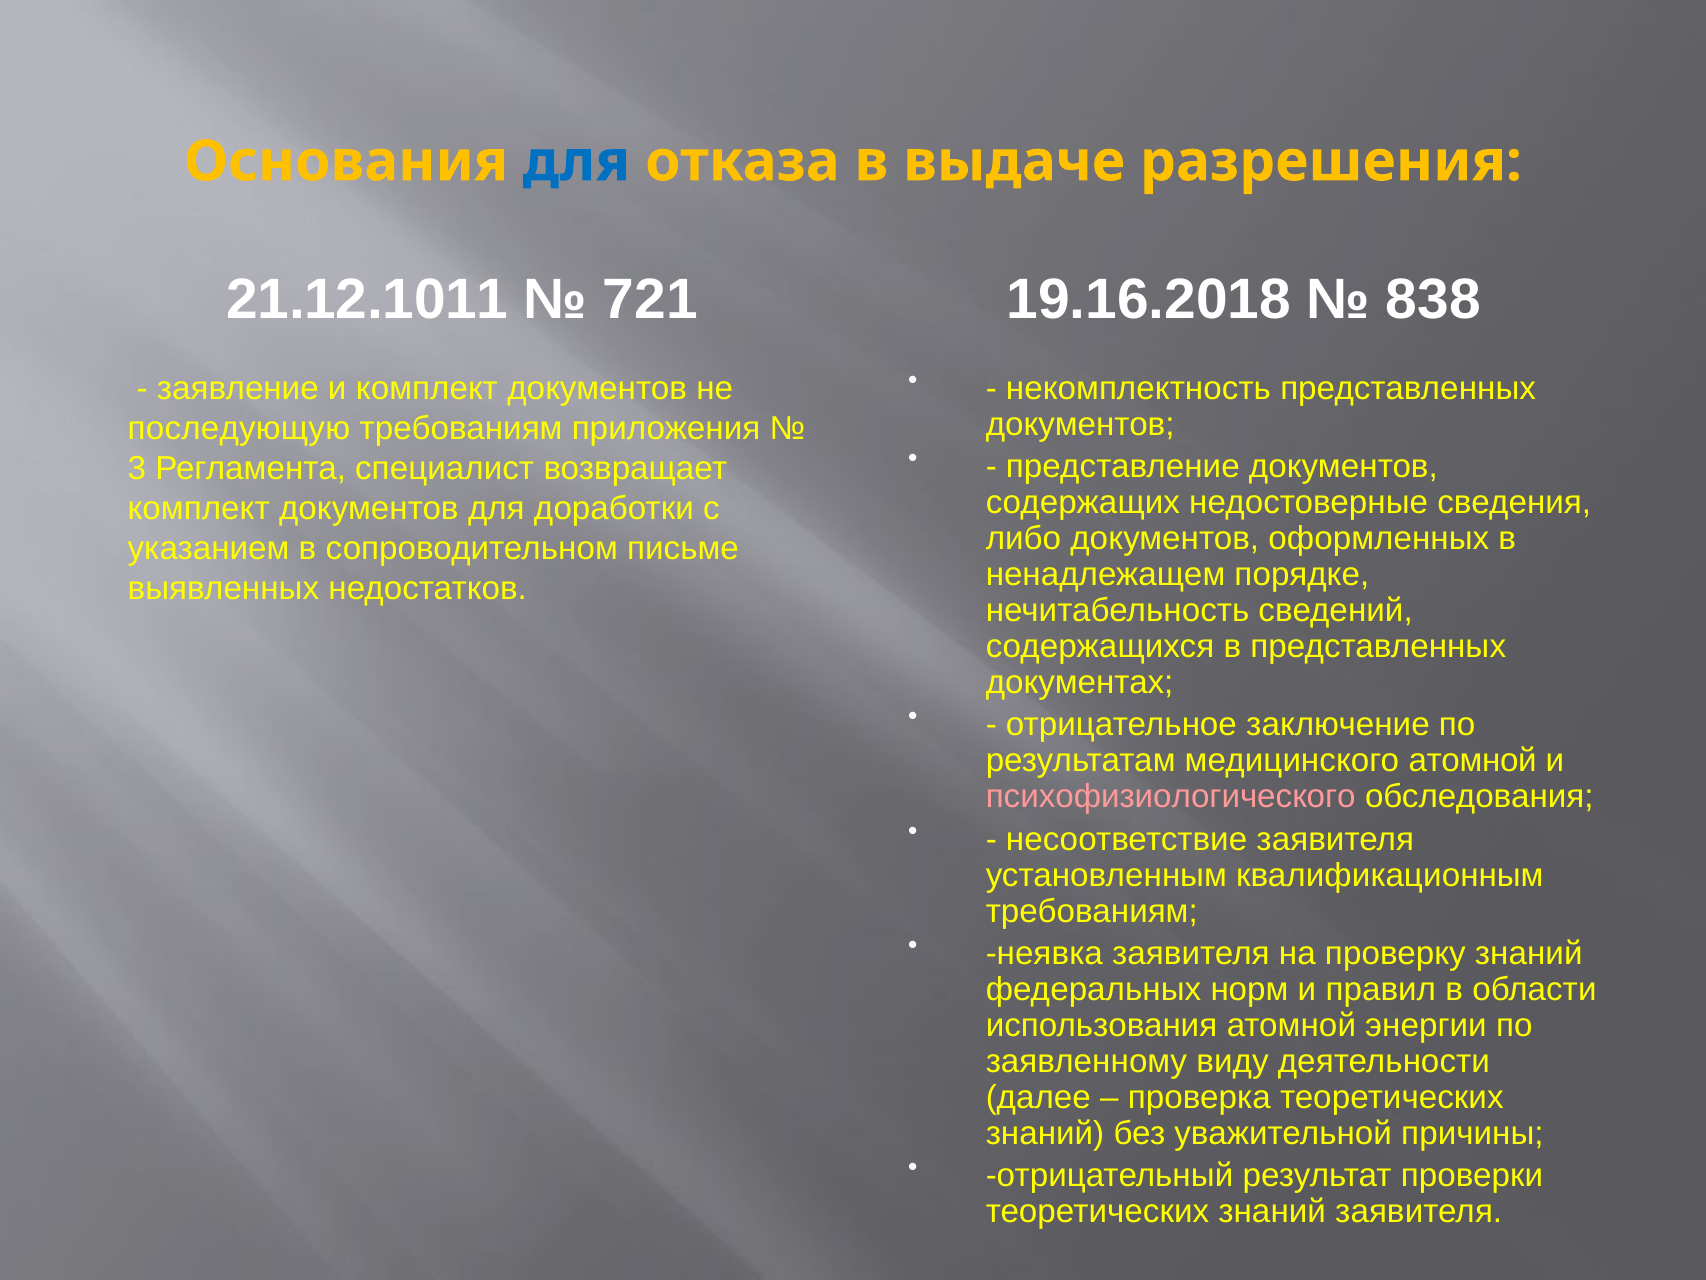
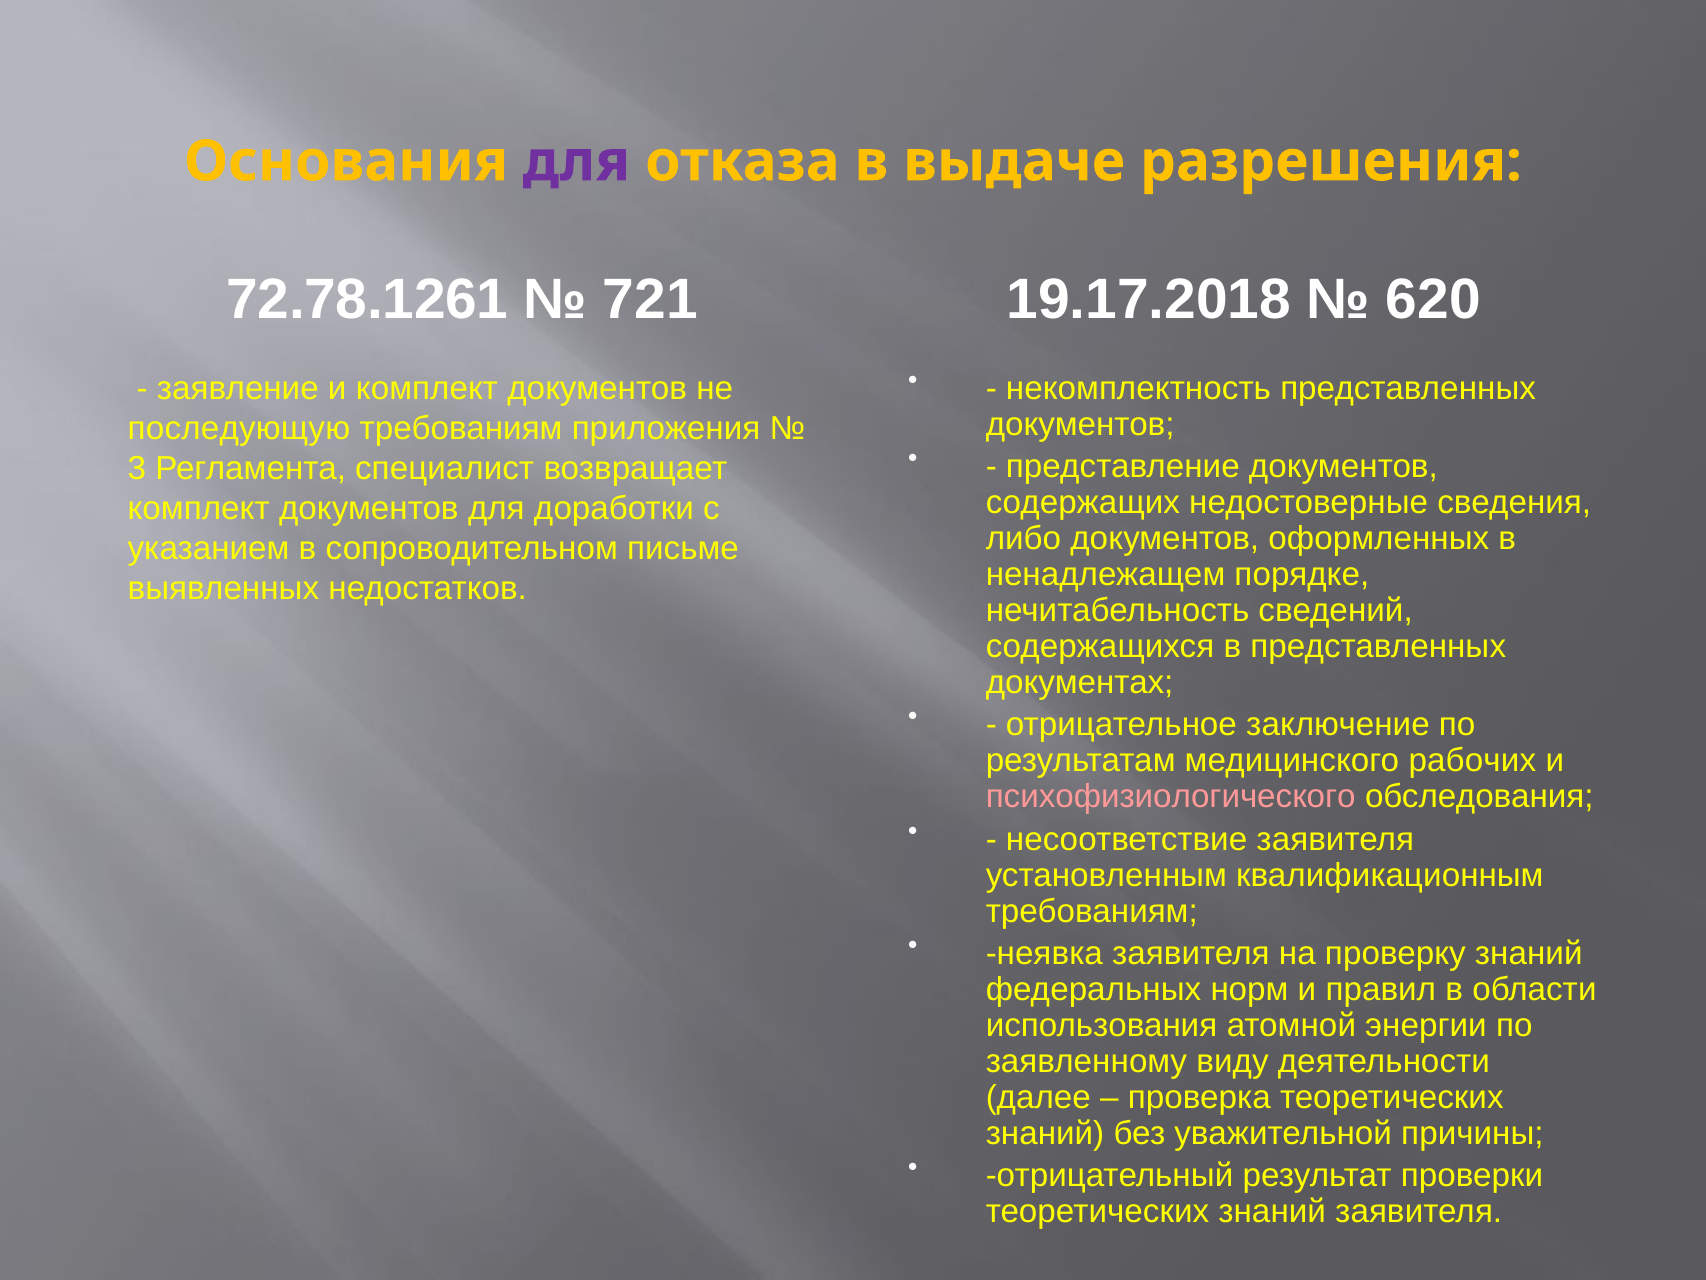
для at (576, 161) colour: blue -> purple
21.12.1011: 21.12.1011 -> 72.78.1261
19.16.2018: 19.16.2018 -> 19.17.2018
838: 838 -> 620
медицинского атомной: атомной -> рабочих
